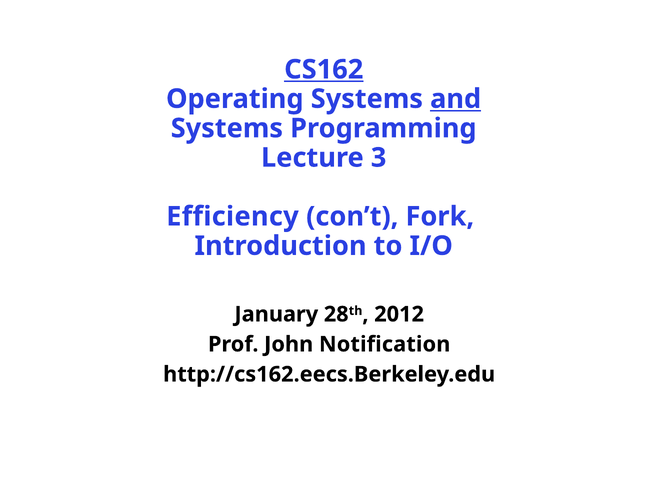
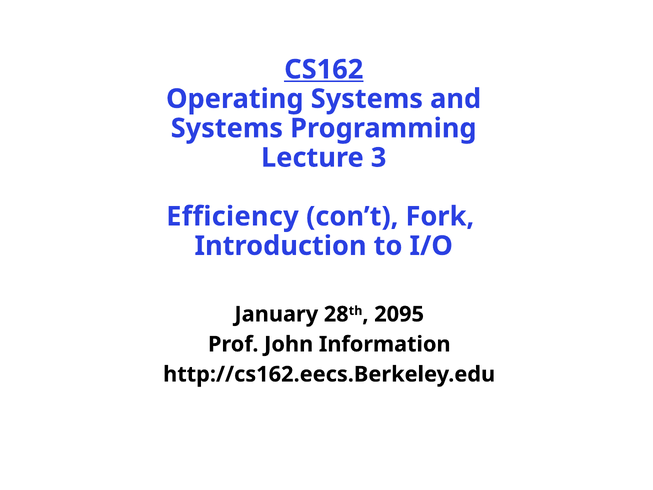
and underline: present -> none
2012: 2012 -> 2095
Notification: Notification -> Information
